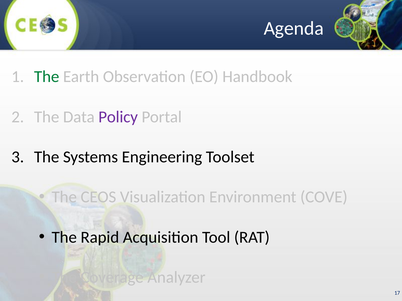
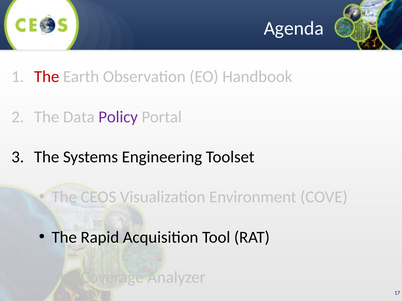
The at (47, 77) colour: green -> red
